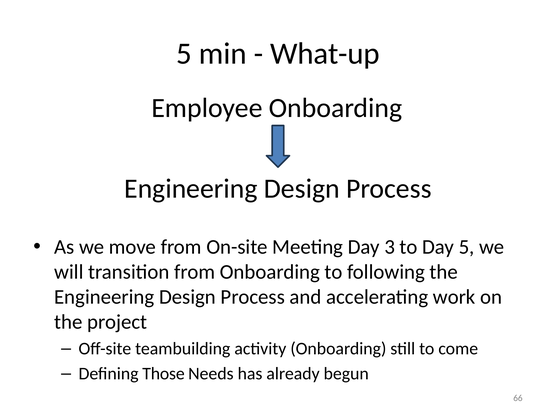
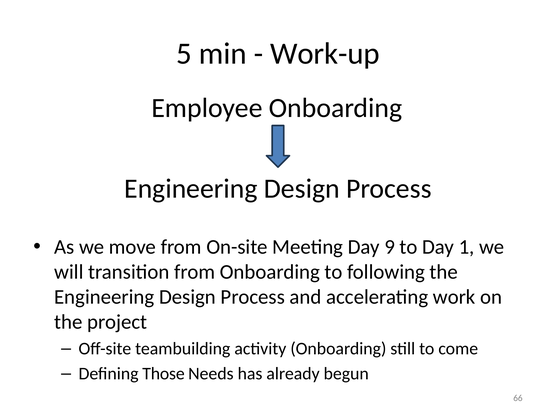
What-up: What-up -> Work-up
3: 3 -> 9
Day 5: 5 -> 1
